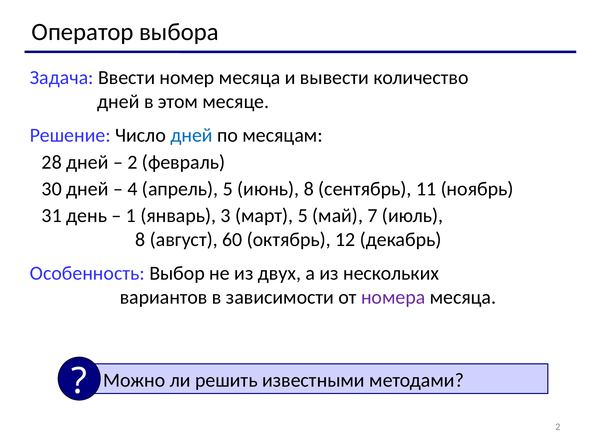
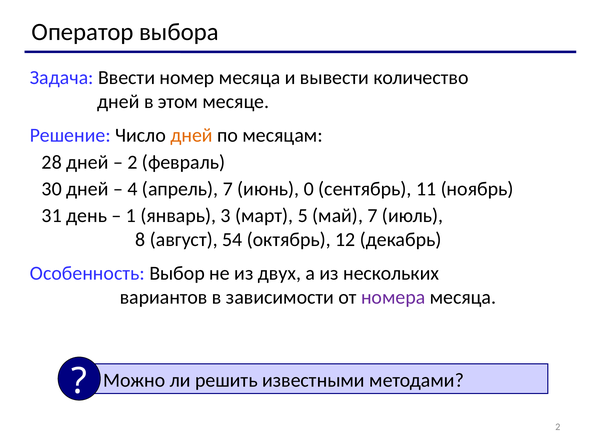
дней at (192, 135) colour: blue -> orange
апрель 5: 5 -> 7
июнь 8: 8 -> 0
60: 60 -> 54
